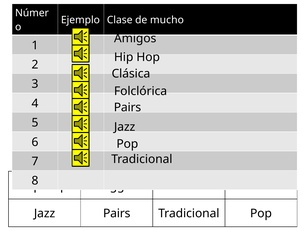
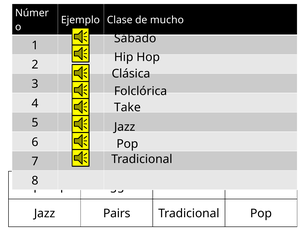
Amigos: Amigos -> Sábado
Pairs at (127, 108): Pairs -> Take
